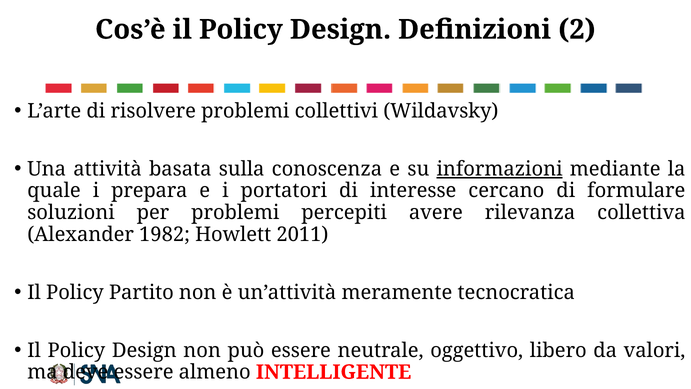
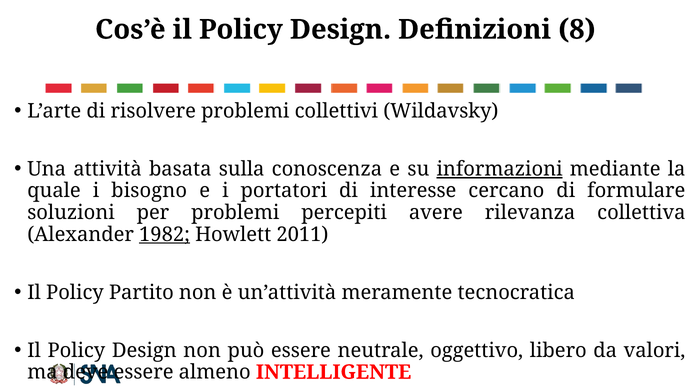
2: 2 -> 8
prepara: prepara -> bisogno
1982 underline: none -> present
